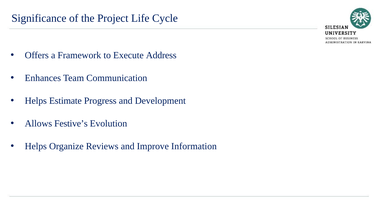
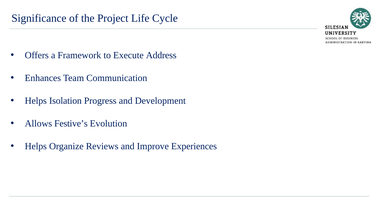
Estimate: Estimate -> Isolation
Information: Information -> Experiences
